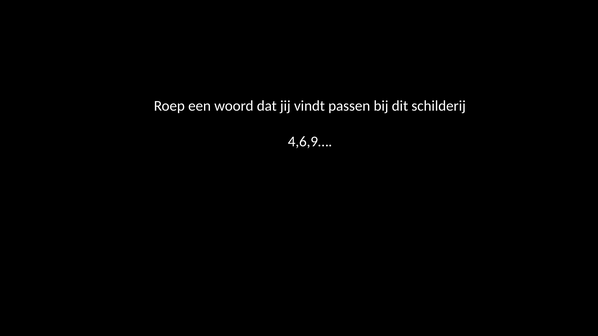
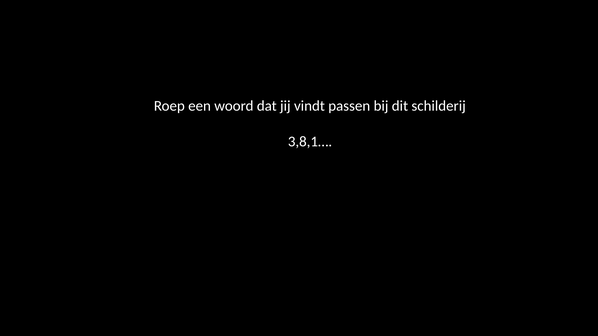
4,6,9…: 4,6,9… -> 3,8,1…
